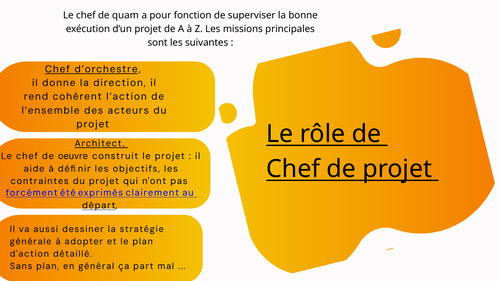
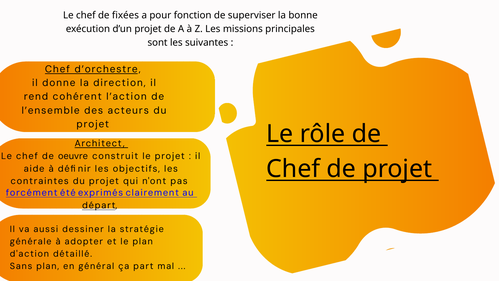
quam: quam -> fixées
